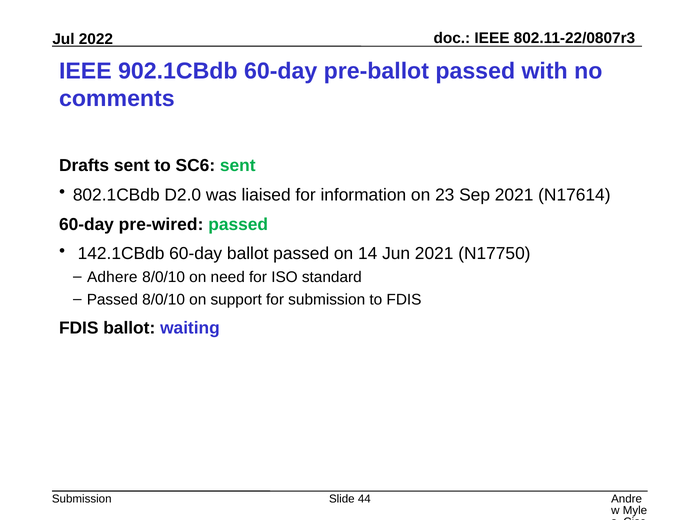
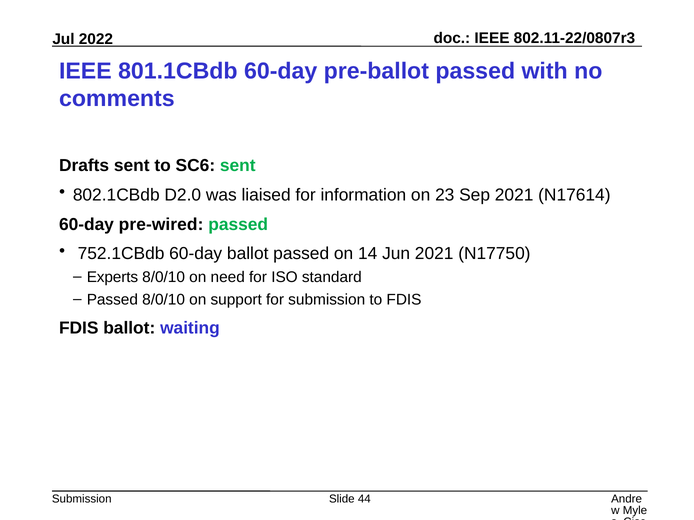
902.1CBdb: 902.1CBdb -> 801.1CBdb
142.1CBdb: 142.1CBdb -> 752.1CBdb
Adhere: Adhere -> Experts
